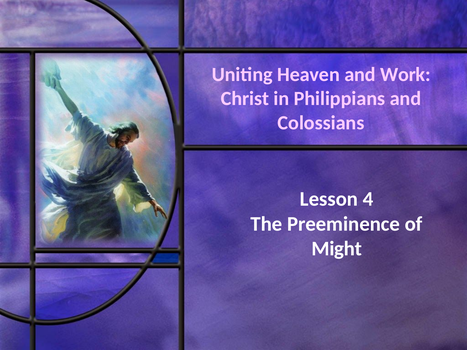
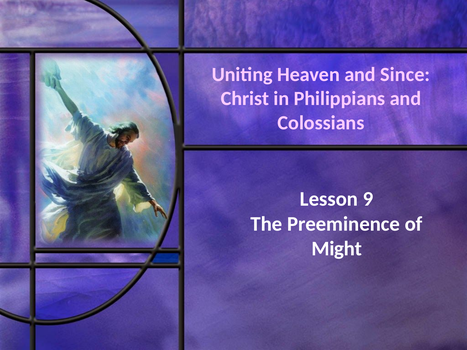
Work: Work -> Since
4: 4 -> 9
